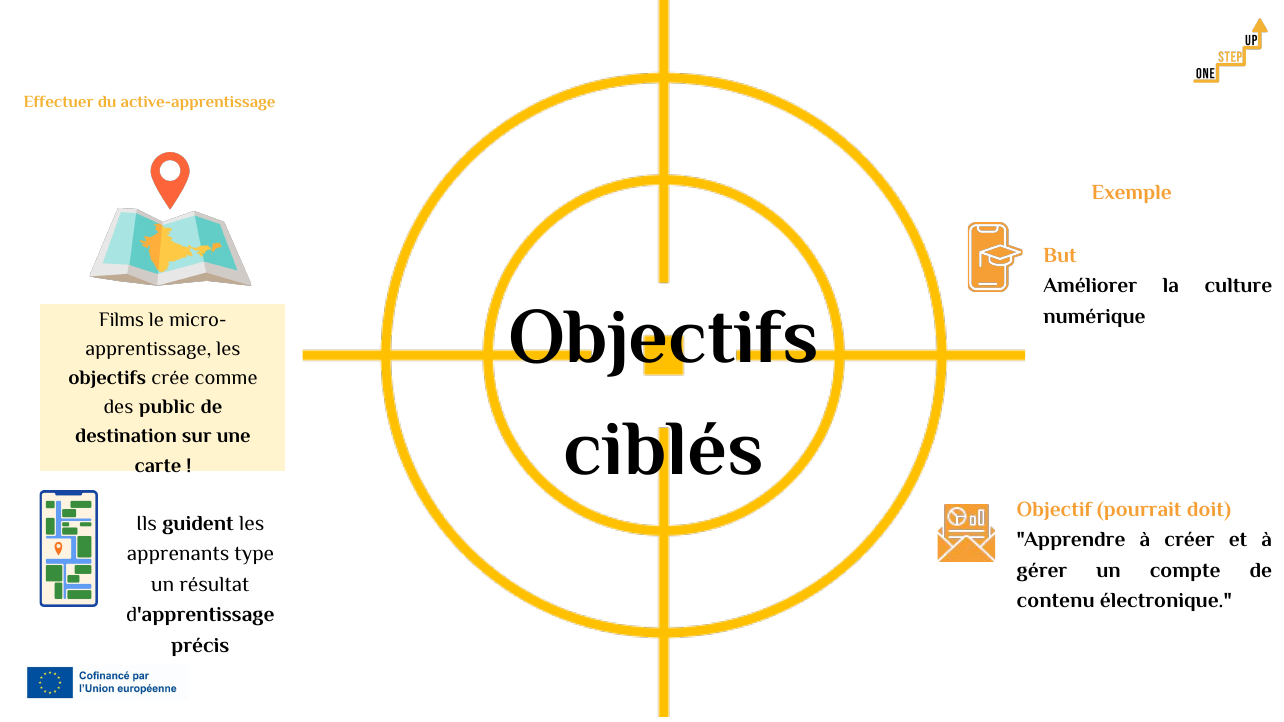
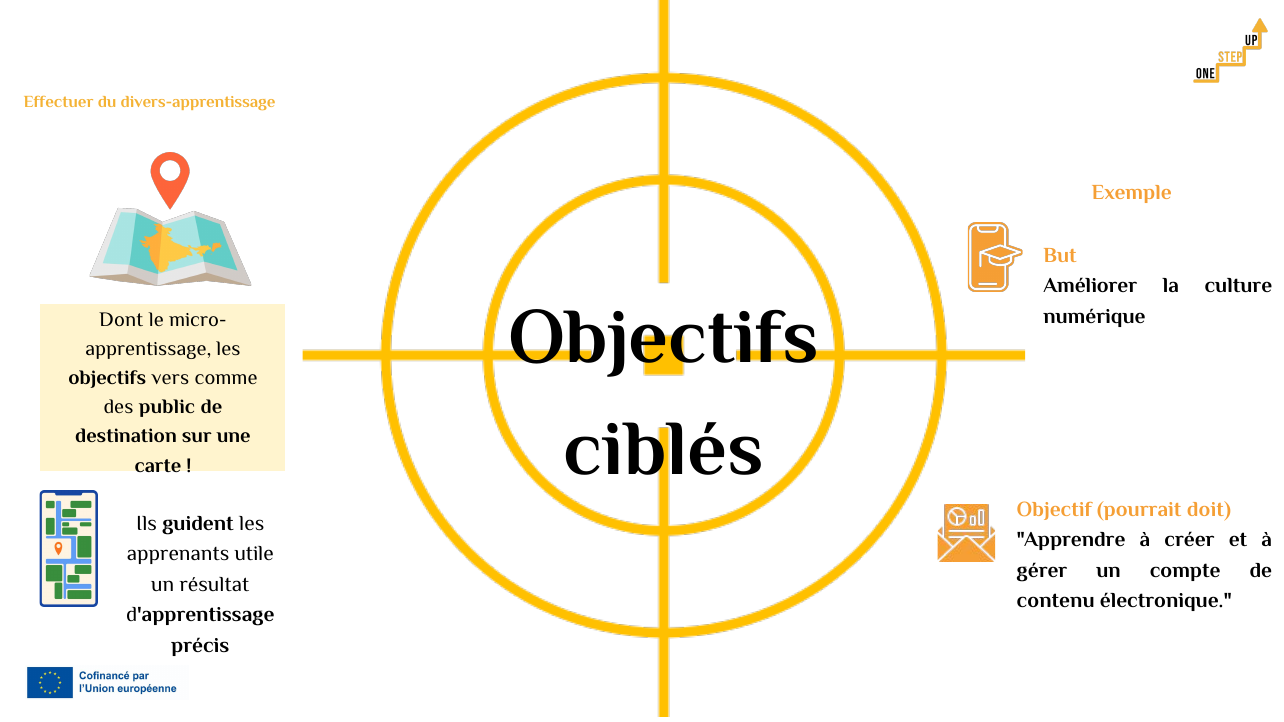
active-apprentissage: active-apprentissage -> divers-apprentissage
Films: Films -> Dont
crée: crée -> vers
type: type -> utile
